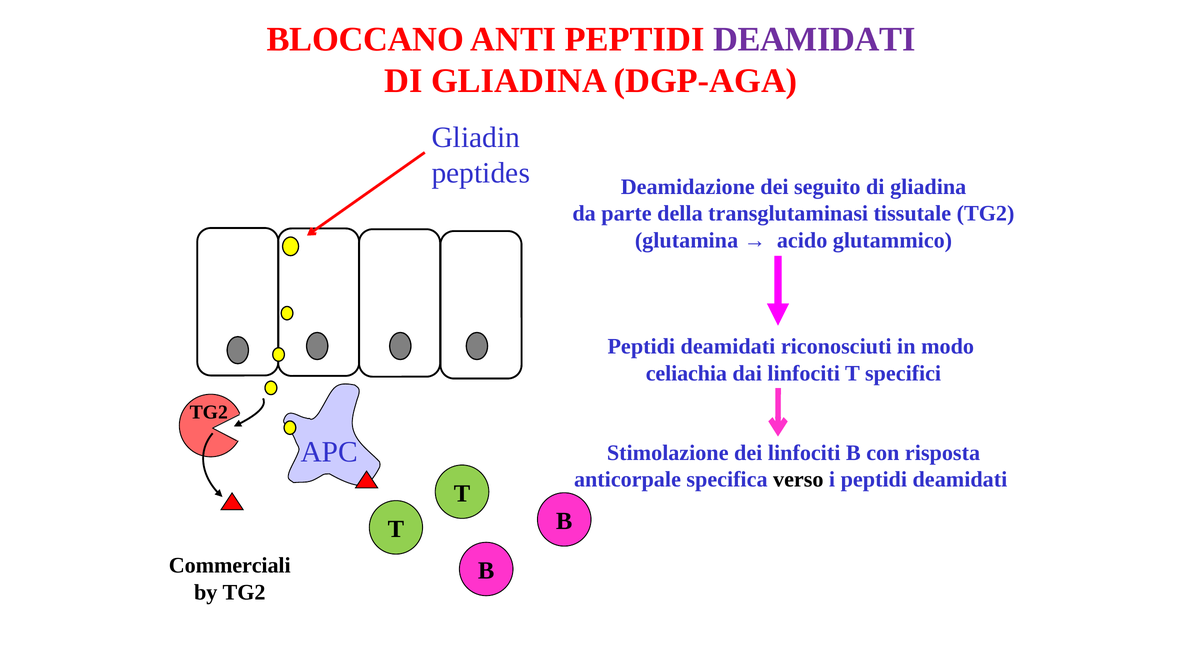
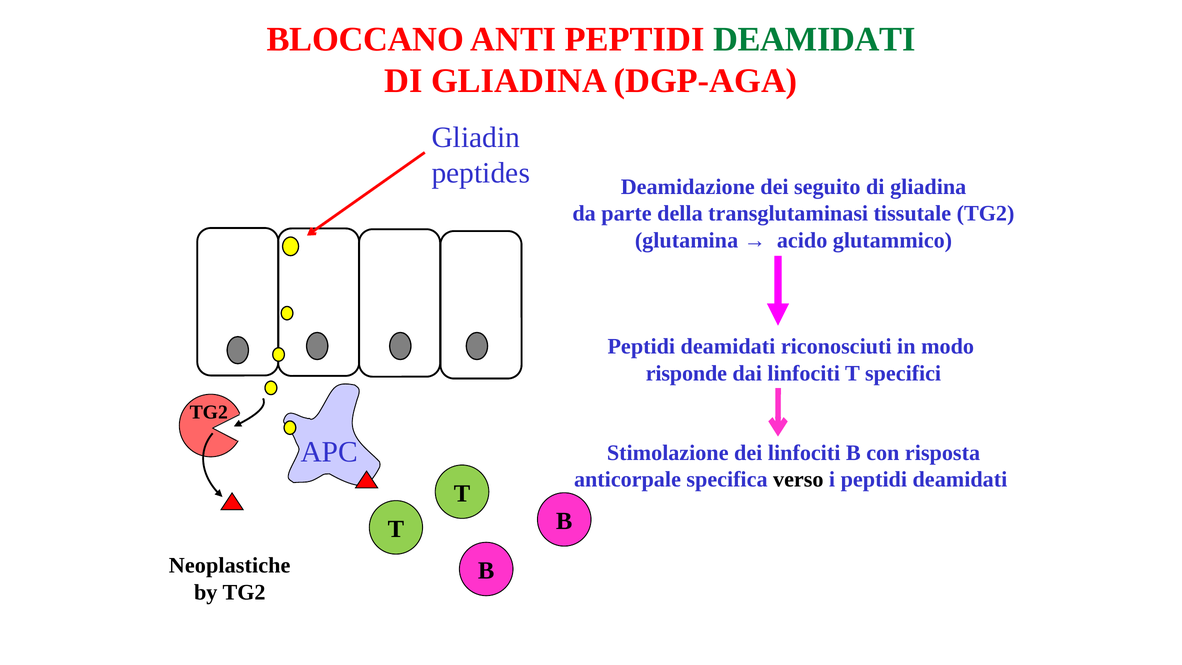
DEAMIDATI at (814, 40) colour: purple -> green
celiachia: celiachia -> risponde
Commerciali: Commerciali -> Neoplastiche
